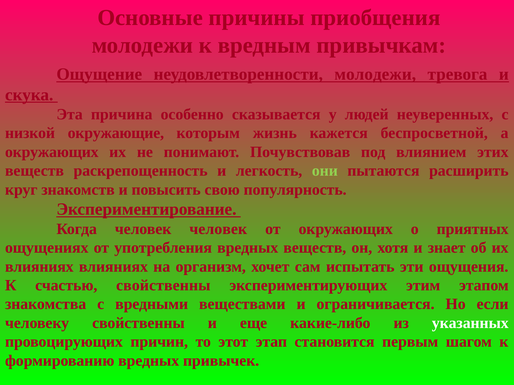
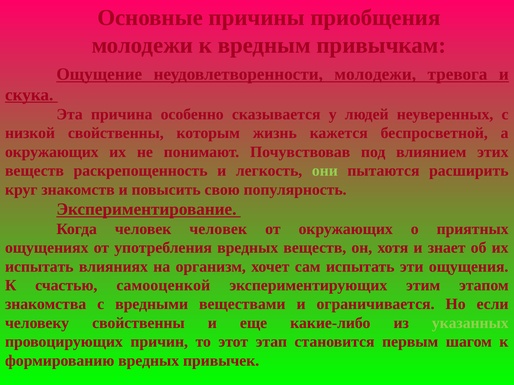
низкой окружающие: окружающие -> свойственны
влияниях at (39, 267): влияниях -> испытать
счастью свойственны: свойственны -> самооценкой
указанных colour: white -> light green
